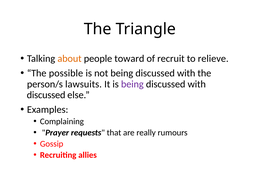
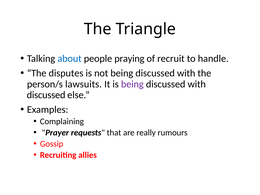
about colour: orange -> blue
toward: toward -> praying
relieve: relieve -> handle
possible: possible -> disputes
